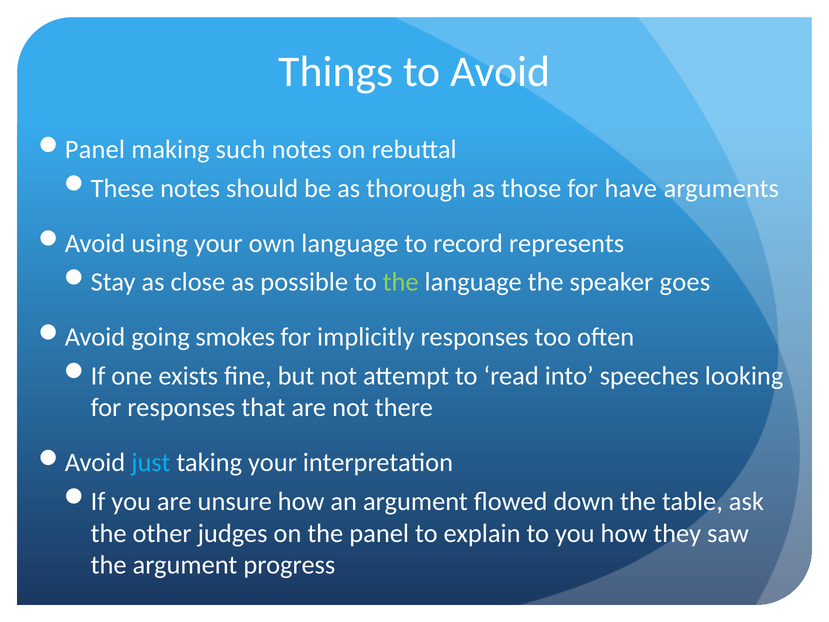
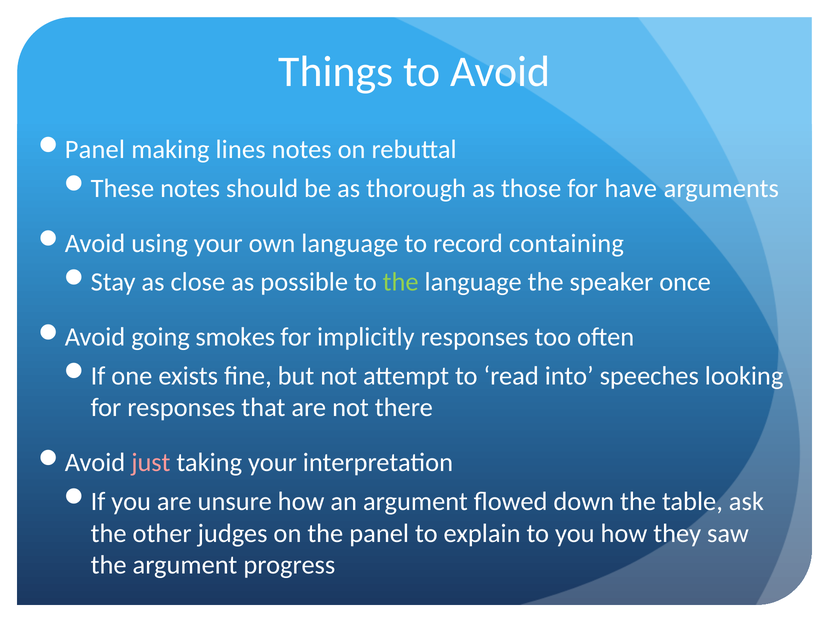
such: such -> lines
represents: represents -> containing
goes: goes -> once
just colour: light blue -> pink
